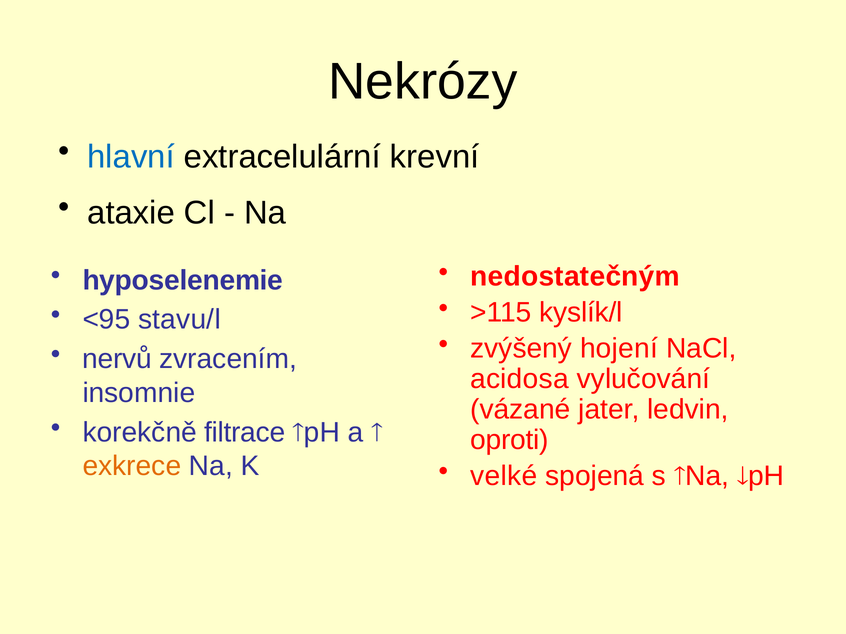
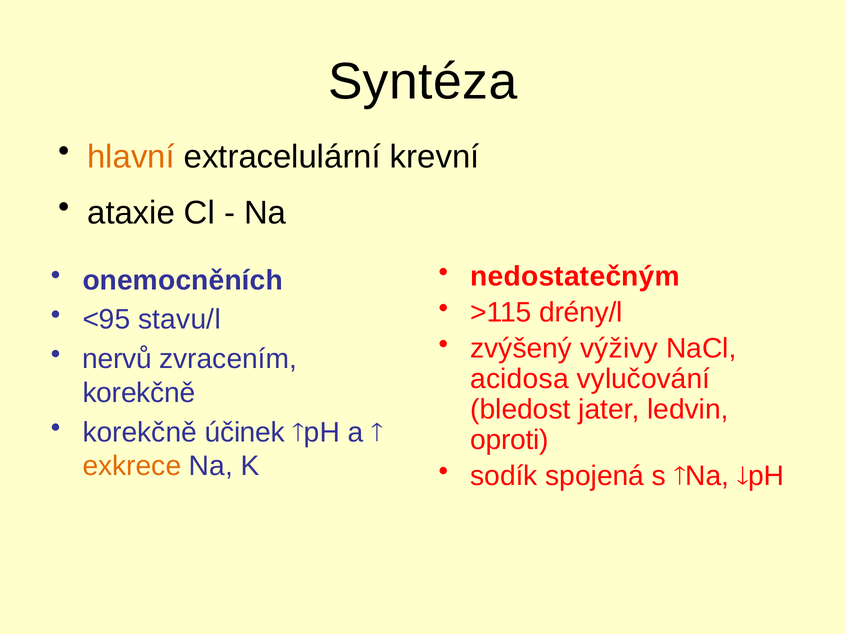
Nekrózy: Nekrózy -> Syntéza
hlavní colour: blue -> orange
hyposelenemie: hyposelenemie -> onemocněních
kyslík/l: kyslík/l -> drény/l
hojení: hojení -> výživy
insomnie at (139, 393): insomnie -> korekčně
vázané: vázané -> bledost
filtrace: filtrace -> účinek
velké: velké -> sodík
